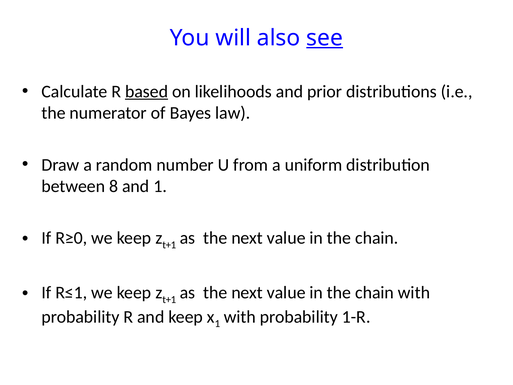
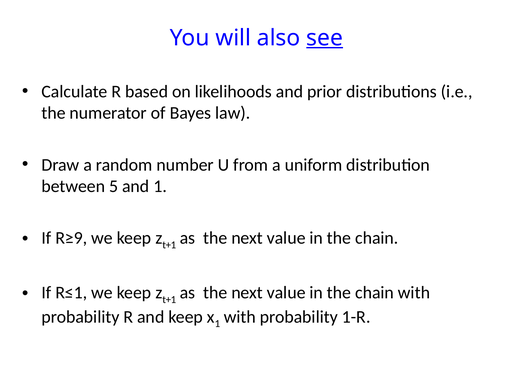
based underline: present -> none
8: 8 -> 5
R≥0: R≥0 -> R≥9
